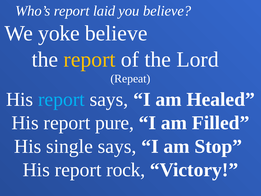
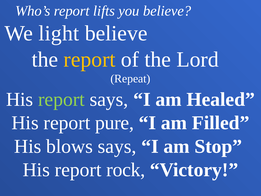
laid: laid -> lifts
yoke: yoke -> light
report at (61, 99) colour: light blue -> light green
single: single -> blows
